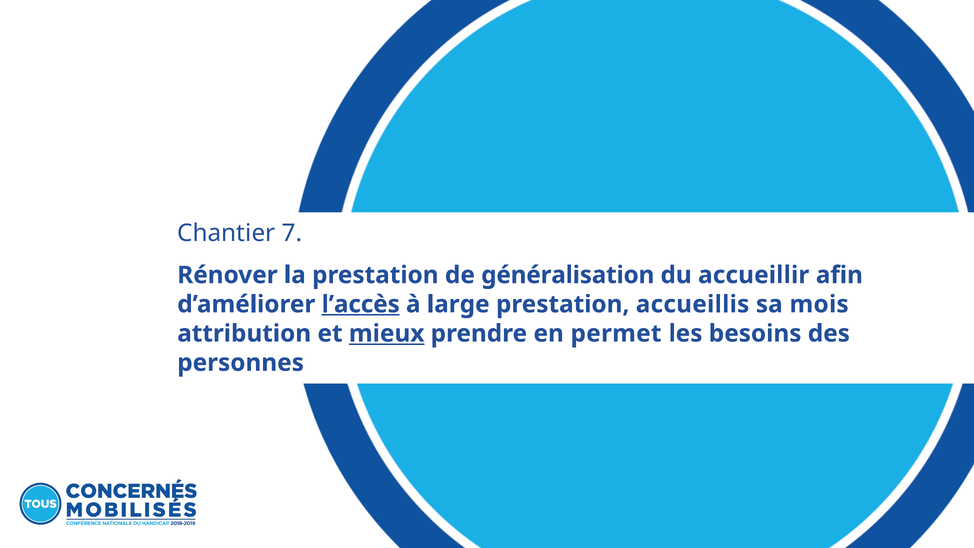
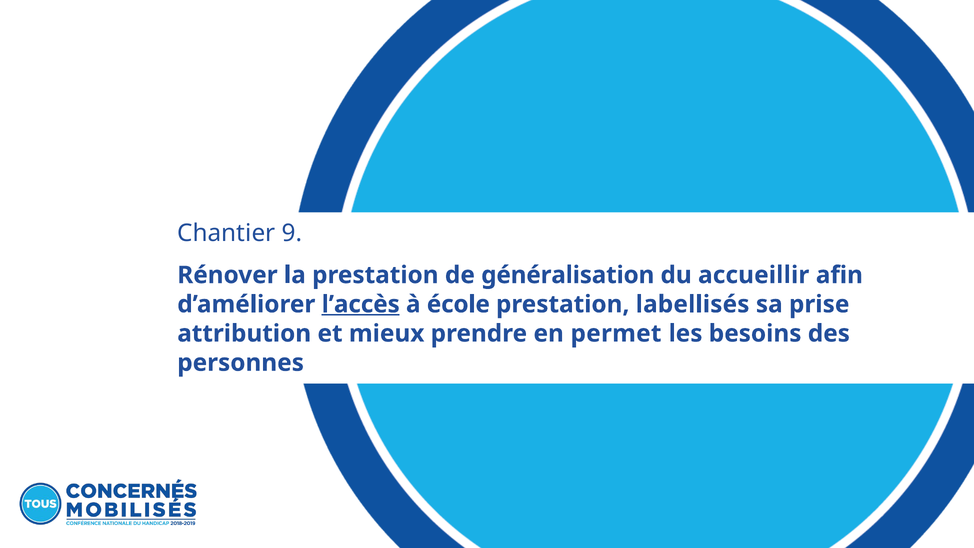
7: 7 -> 9
large: large -> école
accueillis: accueillis -> labellisés
mois: mois -> prise
mieux underline: present -> none
